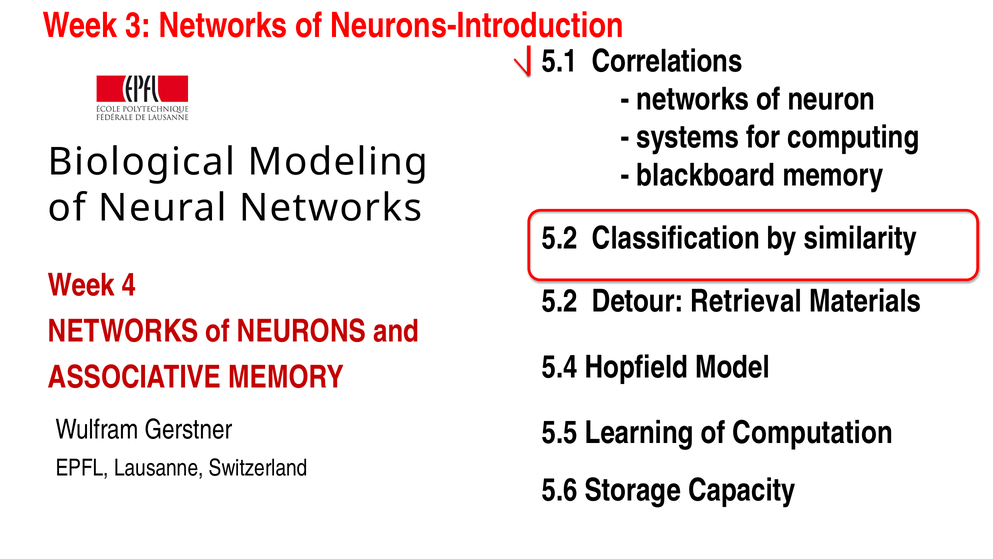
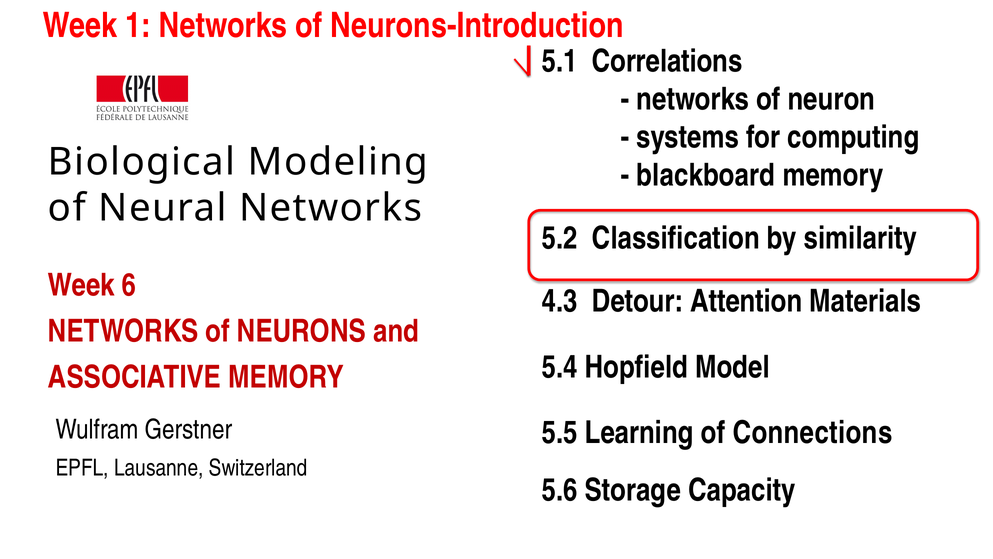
3: 3 -> 1
4: 4 -> 6
5.2 at (560, 301): 5.2 -> 4.3
Retrieval: Retrieval -> Attention
Computation: Computation -> Connections
